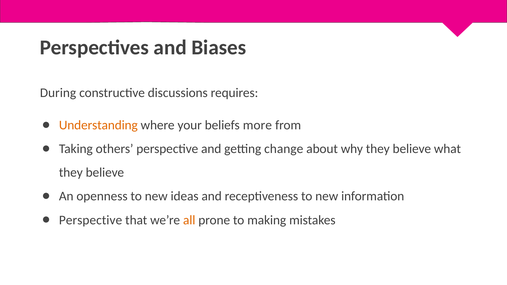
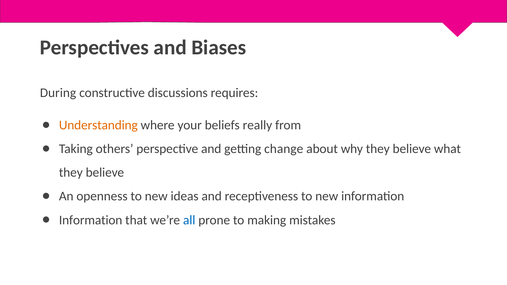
more: more -> really
Perspective at (91, 220): Perspective -> Information
all colour: orange -> blue
